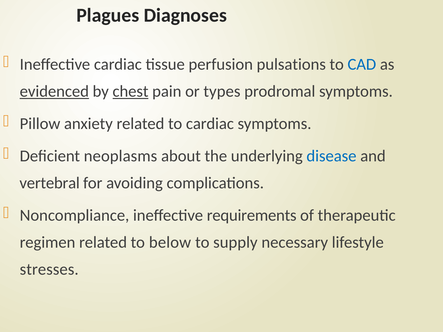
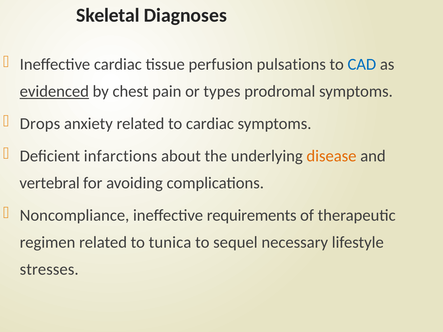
Plagues: Plagues -> Skeletal
chest underline: present -> none
Pillow: Pillow -> Drops
neoplasms: neoplasms -> infarctions
disease colour: blue -> orange
below: below -> tunica
supply: supply -> sequel
